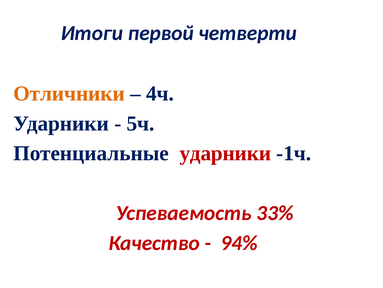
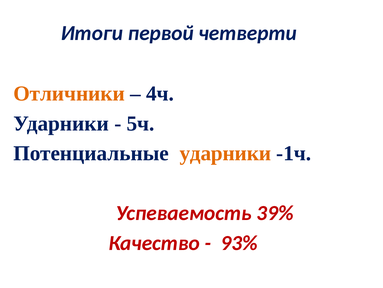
ударники at (225, 153) colour: red -> orange
33%: 33% -> 39%
94%: 94% -> 93%
